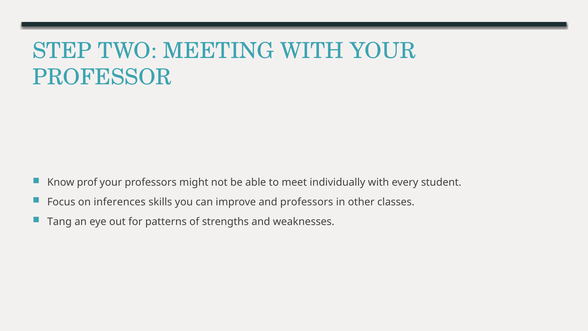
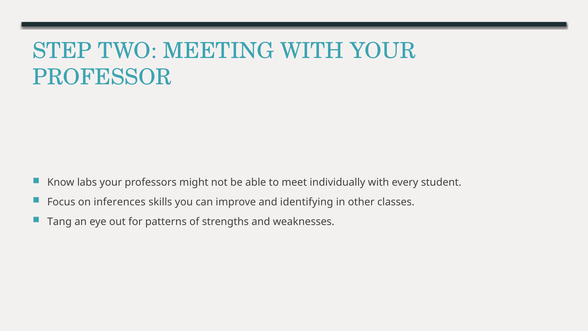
prof: prof -> labs
and professors: professors -> identifying
